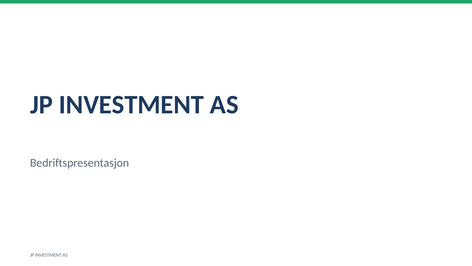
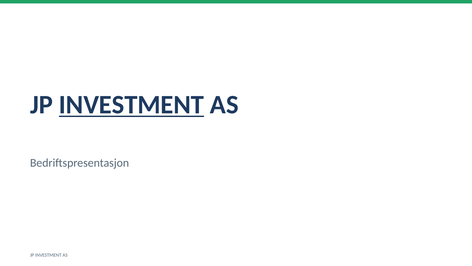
INVESTMENT at (131, 105) underline: none -> present
